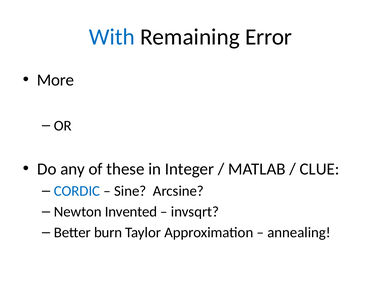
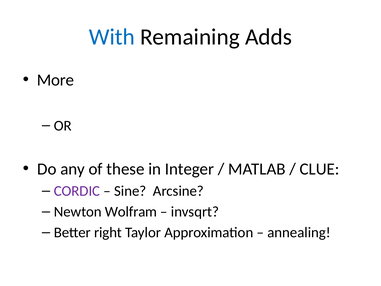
Error: Error -> Adds
CORDIC colour: blue -> purple
Invented: Invented -> Wolfram
burn: burn -> right
